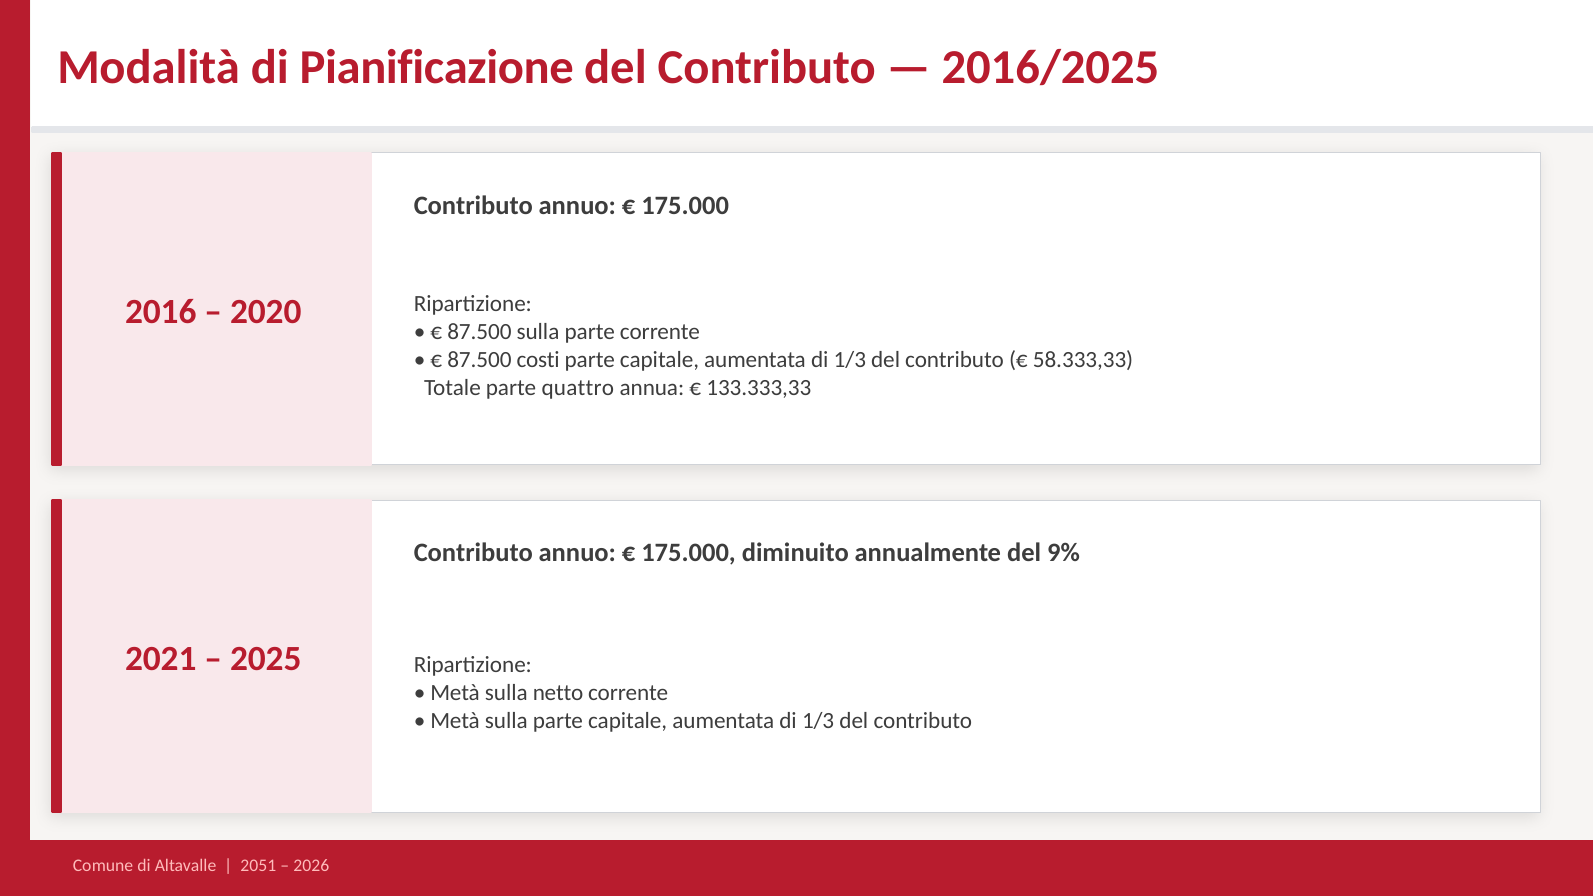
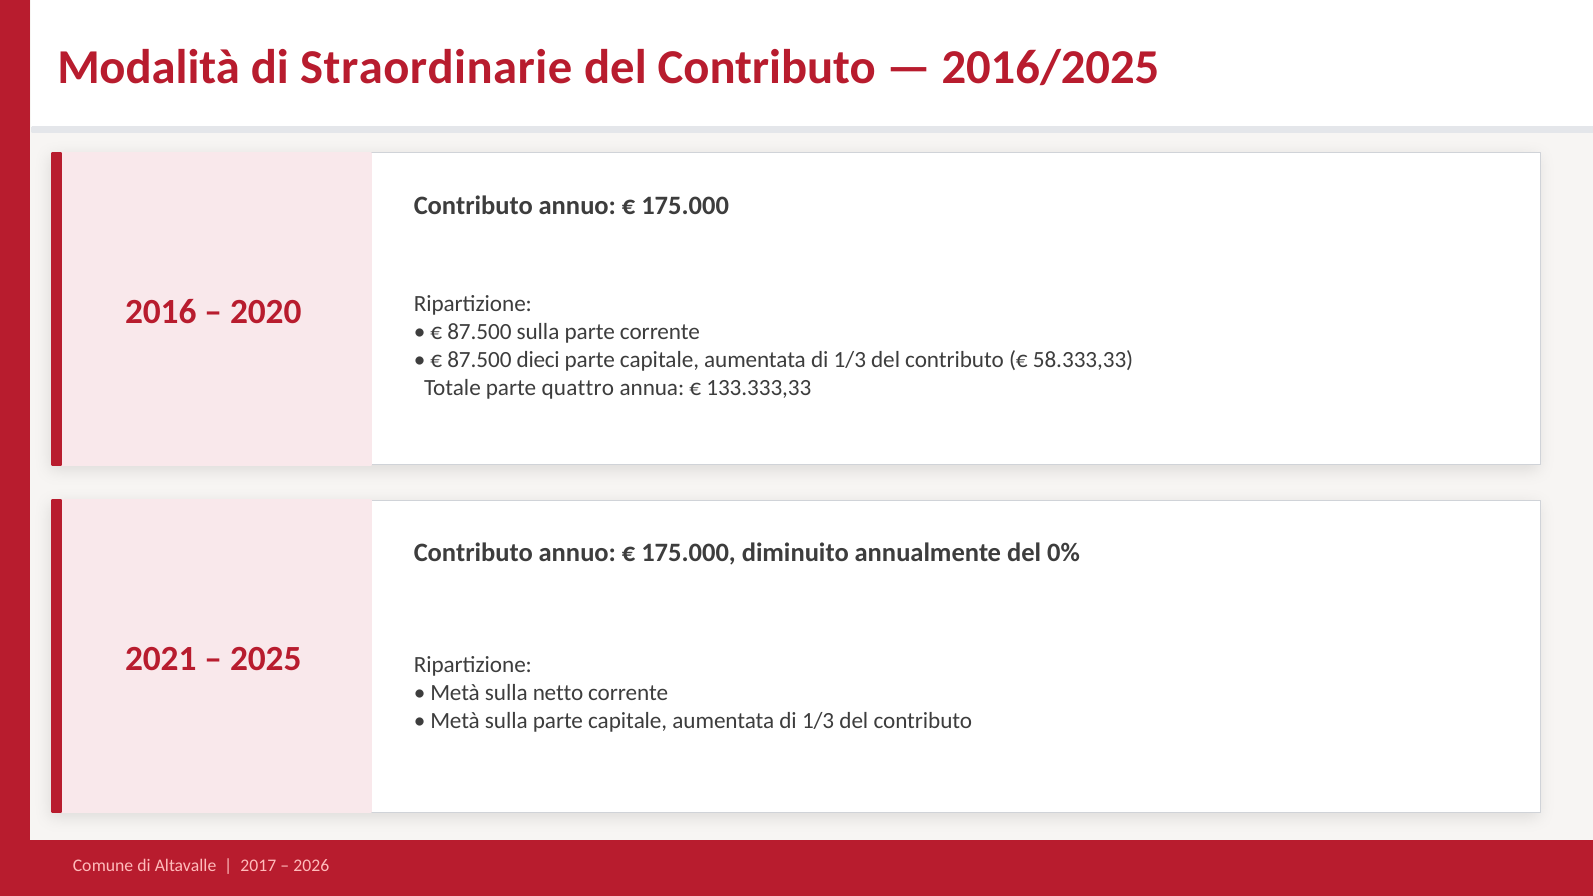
Pianificazione: Pianificazione -> Straordinarie
costi: costi -> dieci
9%: 9% -> 0%
2051: 2051 -> 2017
